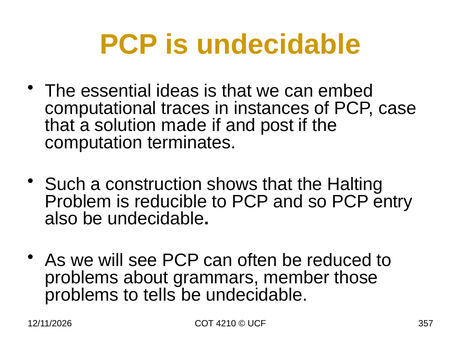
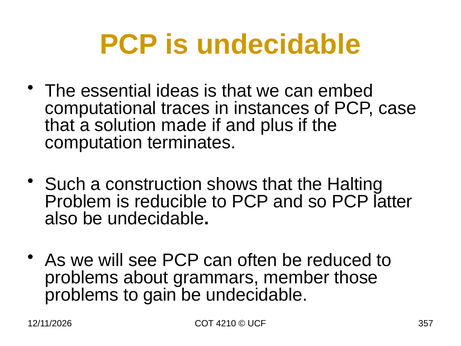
post: post -> plus
entry: entry -> latter
tells: tells -> gain
